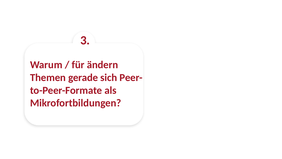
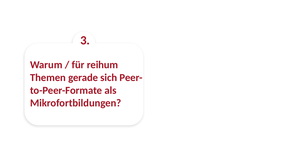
ändern: ändern -> reihum
